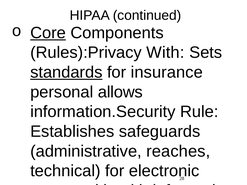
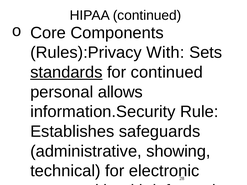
Core underline: present -> none
for insurance: insurance -> continued
reaches: reaches -> showing
